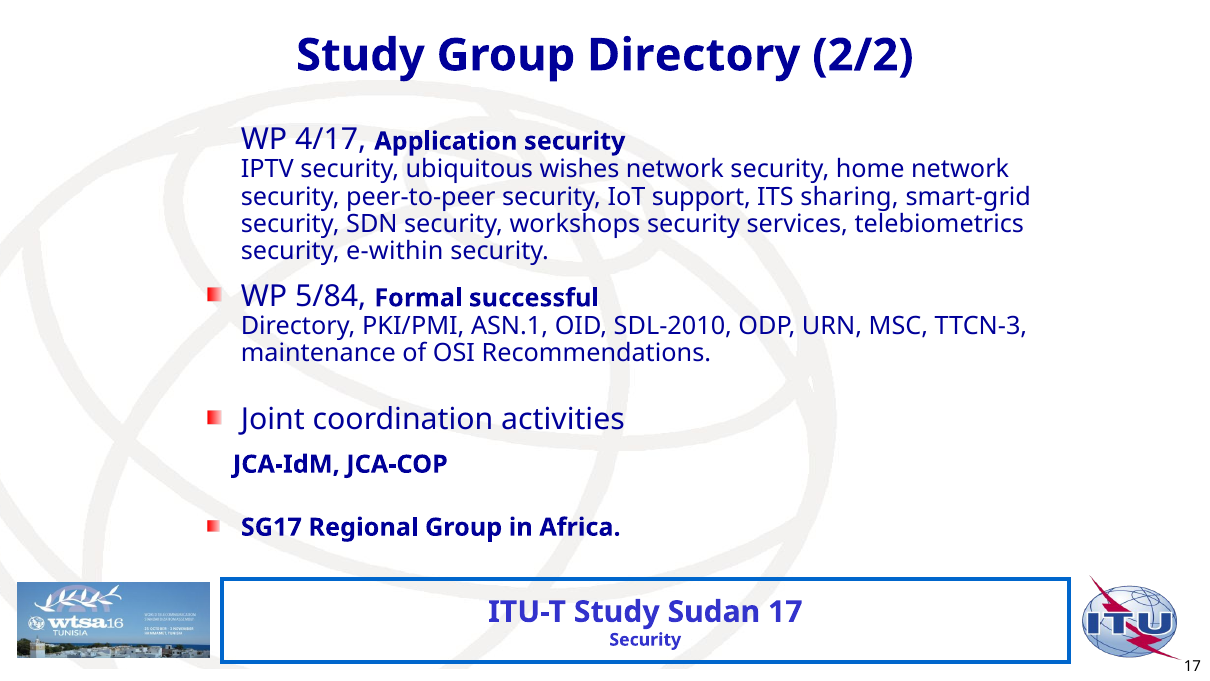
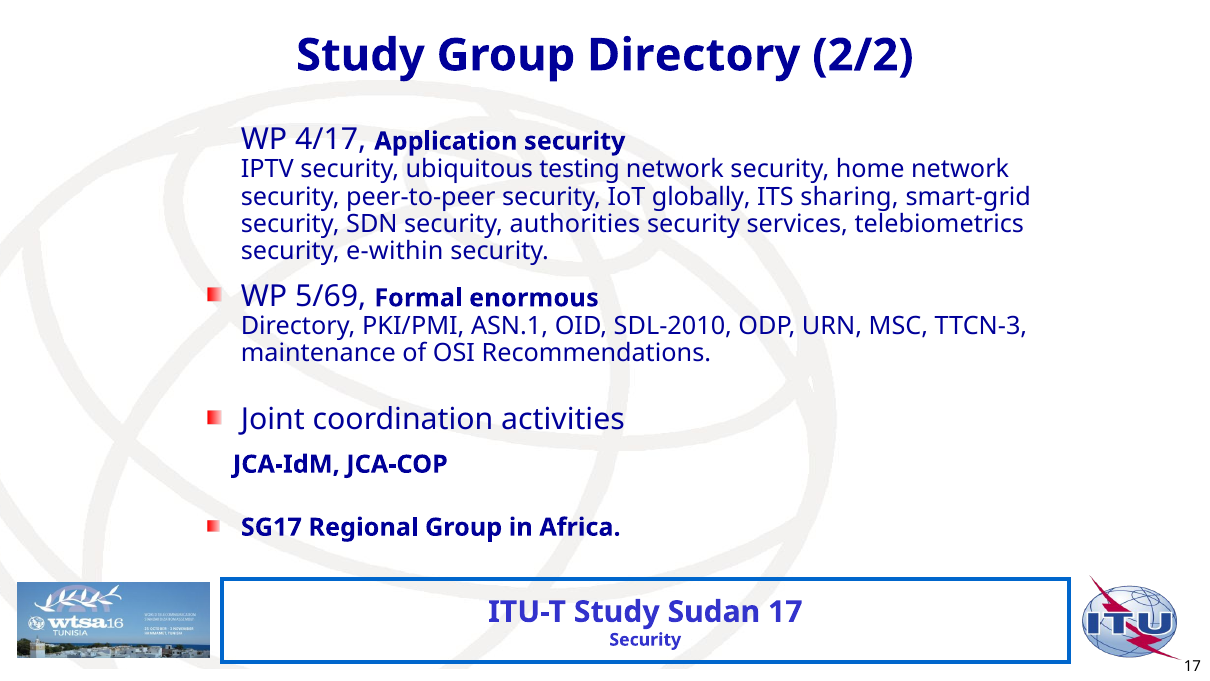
wishes: wishes -> testing
support: support -> globally
workshops: workshops -> authorities
5/84: 5/84 -> 5/69
successful: successful -> enormous
